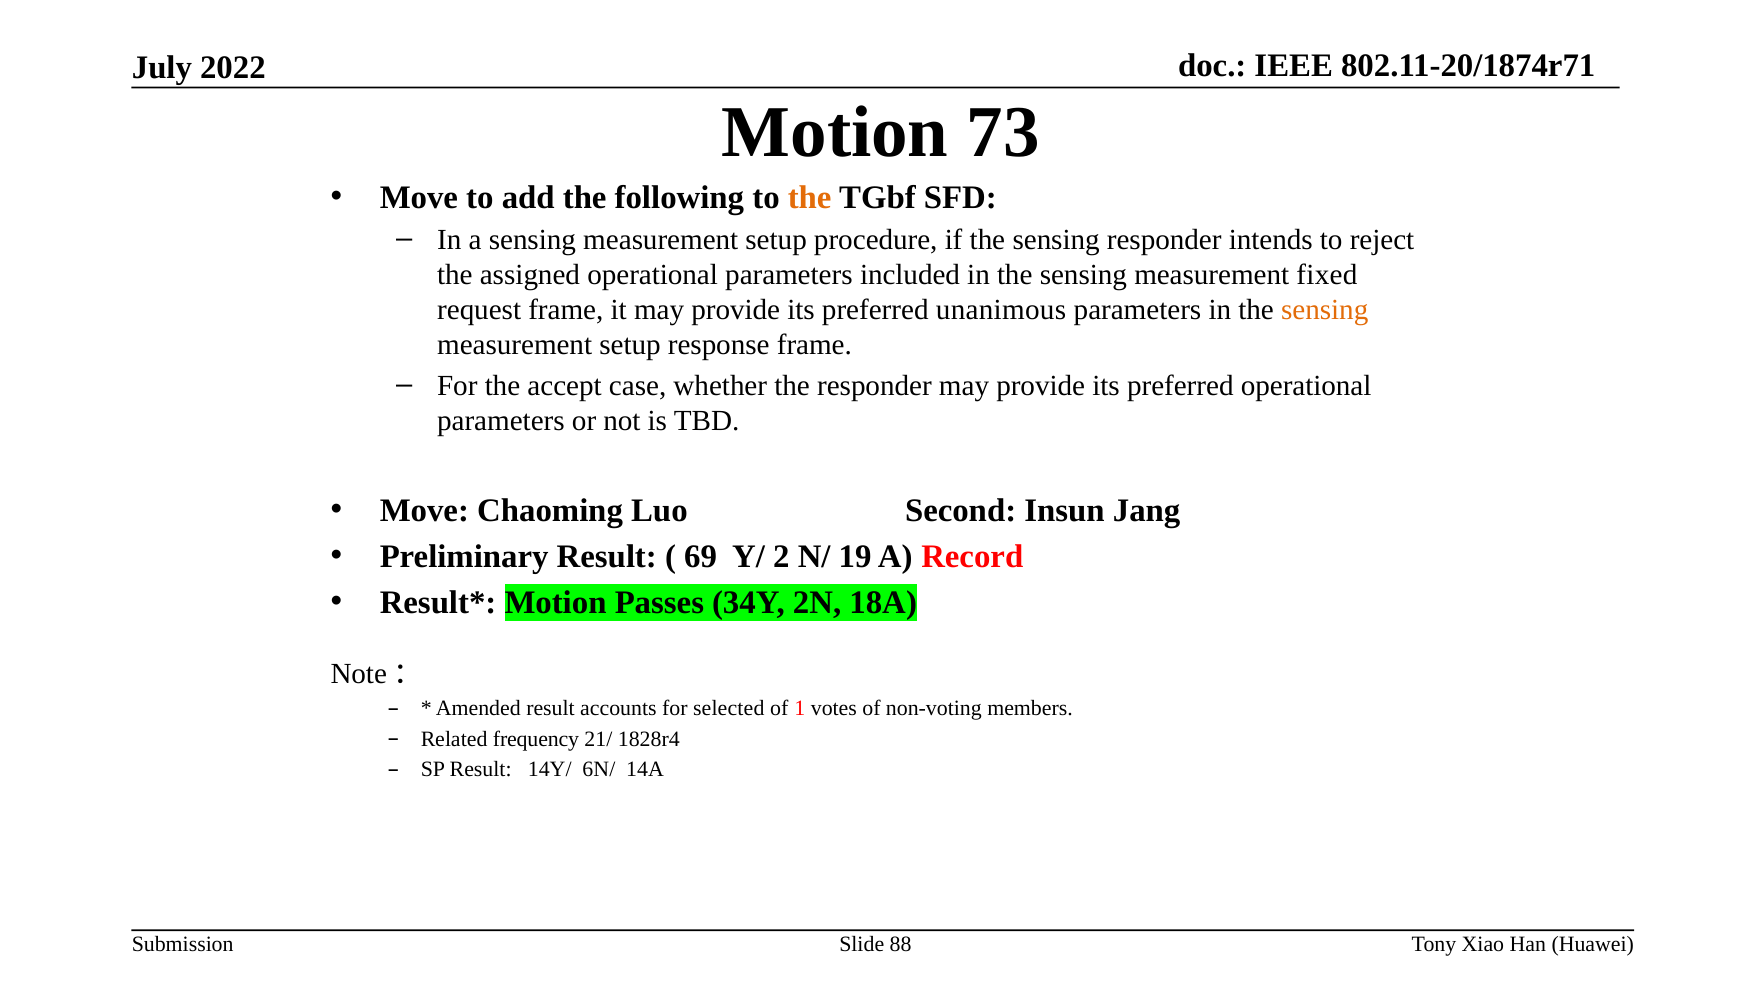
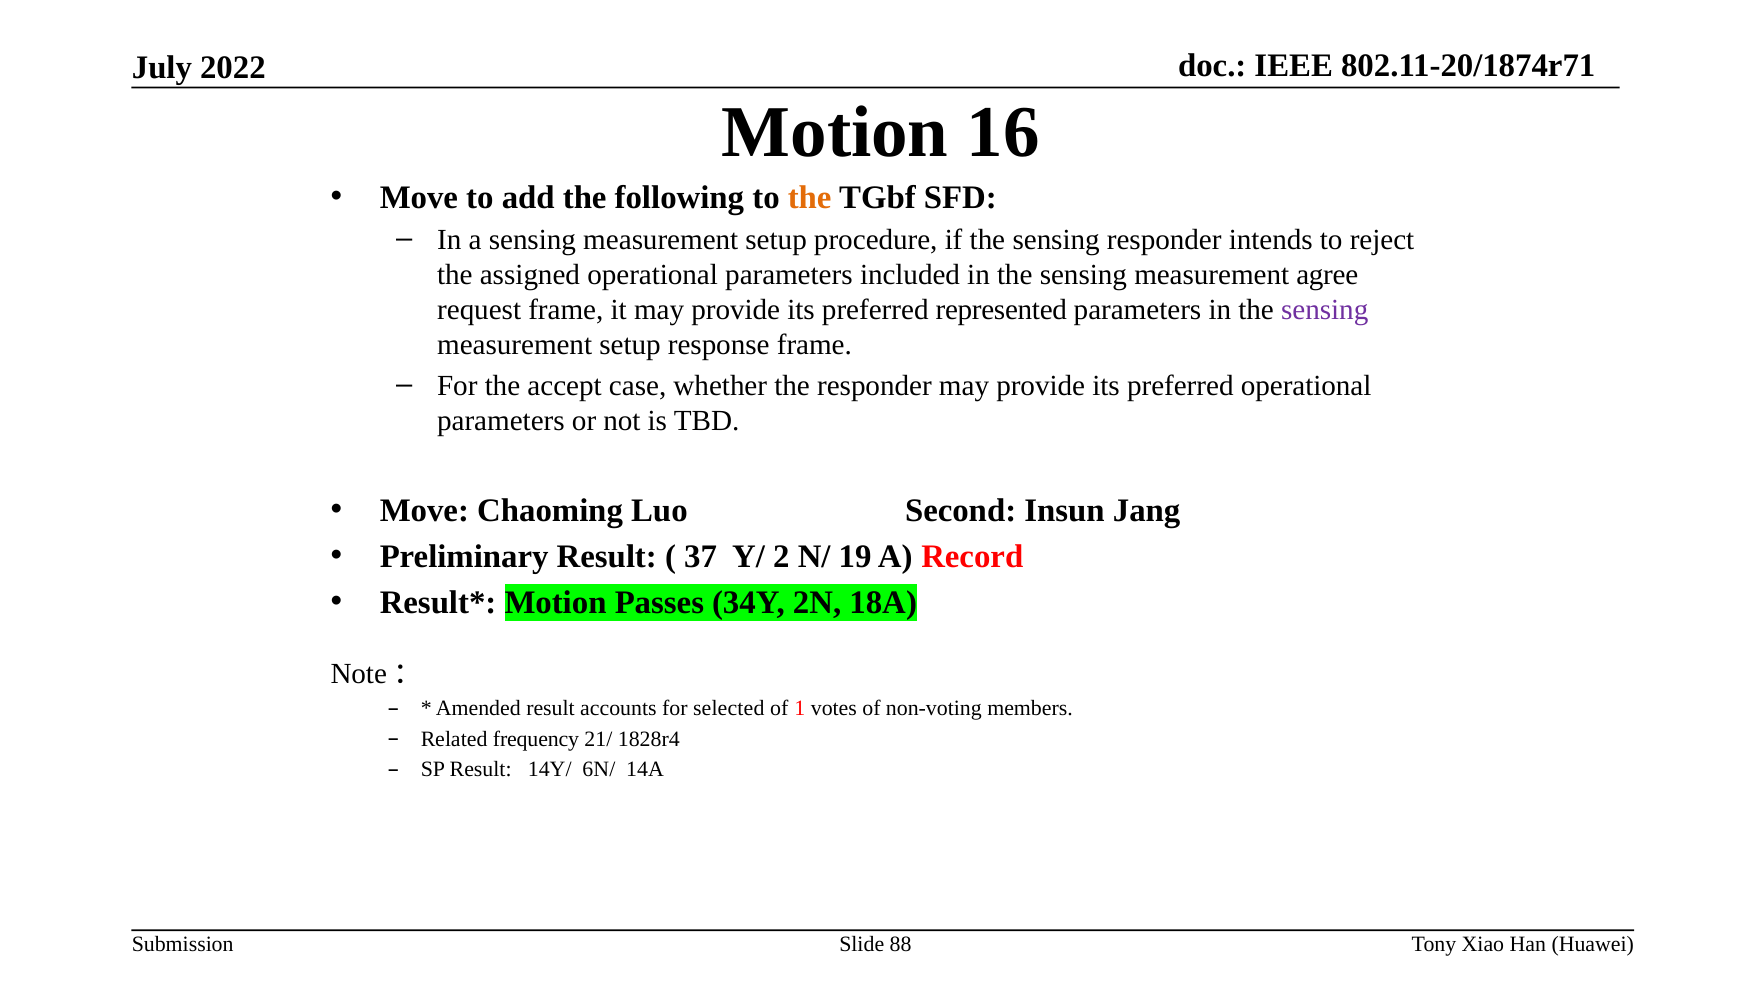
73: 73 -> 16
fixed: fixed -> agree
unanimous: unanimous -> represented
sensing at (1325, 310) colour: orange -> purple
69: 69 -> 37
